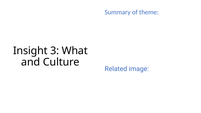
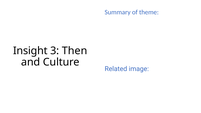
What: What -> Then
